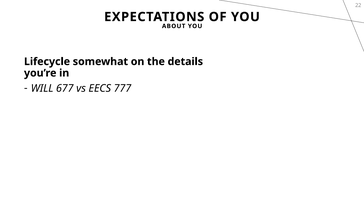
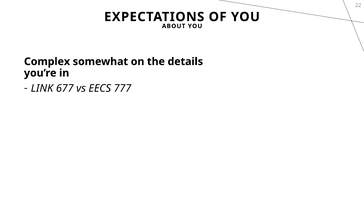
Lifecycle: Lifecycle -> Complex
WILL: WILL -> LINK
